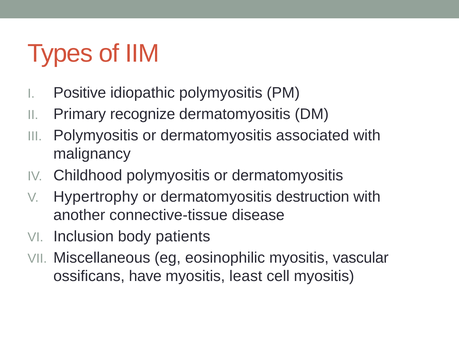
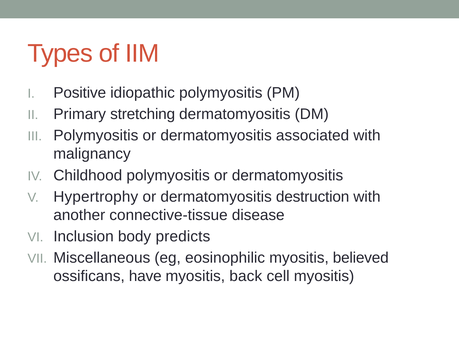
recognize: recognize -> stretching
patients: patients -> predicts
vascular: vascular -> believed
least: least -> back
